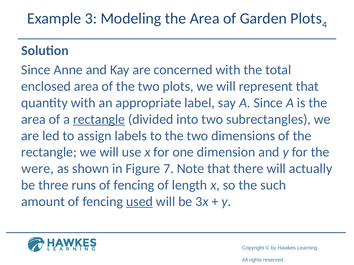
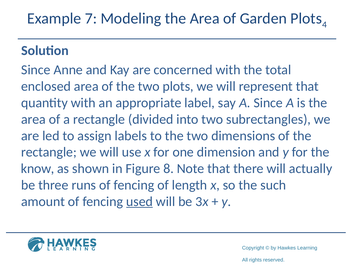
3: 3 -> 7
rectangle at (99, 119) underline: present -> none
were: were -> know
7: 7 -> 8
